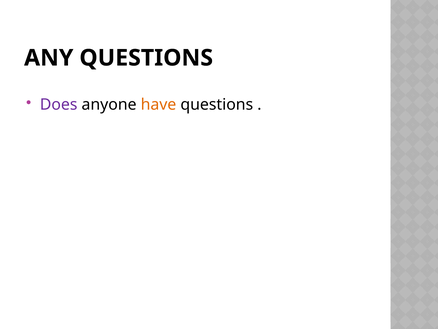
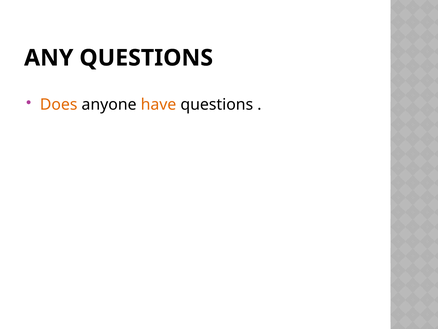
Does colour: purple -> orange
